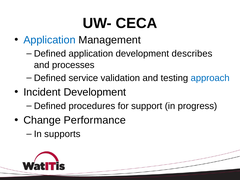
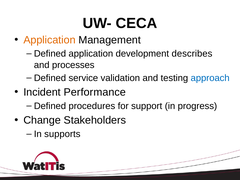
Application at (49, 40) colour: blue -> orange
Incident Development: Development -> Performance
Performance: Performance -> Stakeholders
